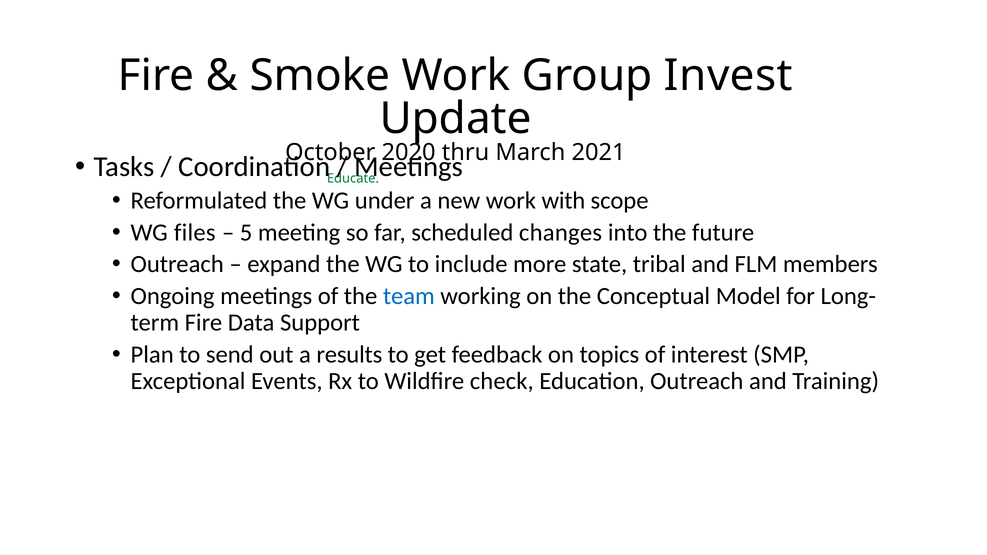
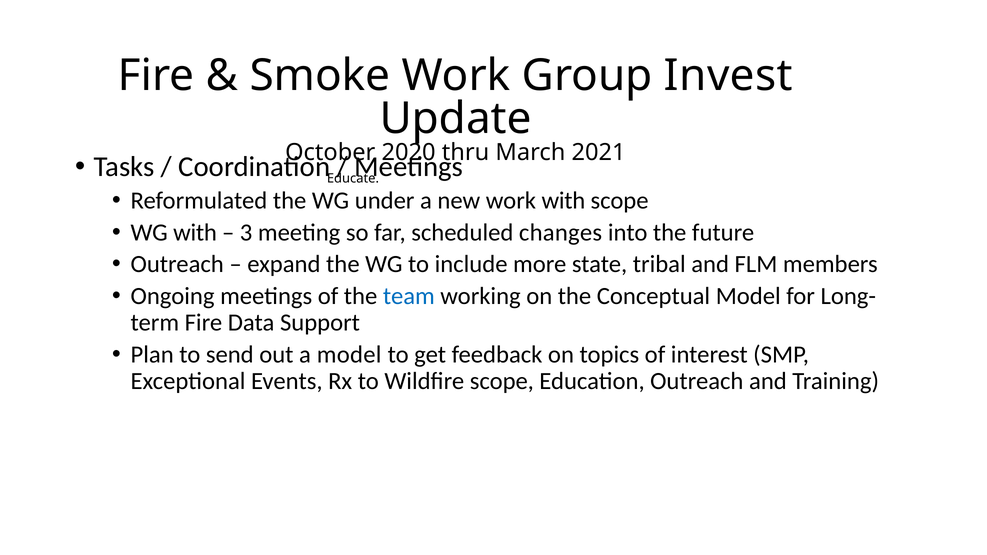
Educate colour: green -> black
WG files: files -> with
5: 5 -> 3
a results: results -> model
Wildfire check: check -> scope
